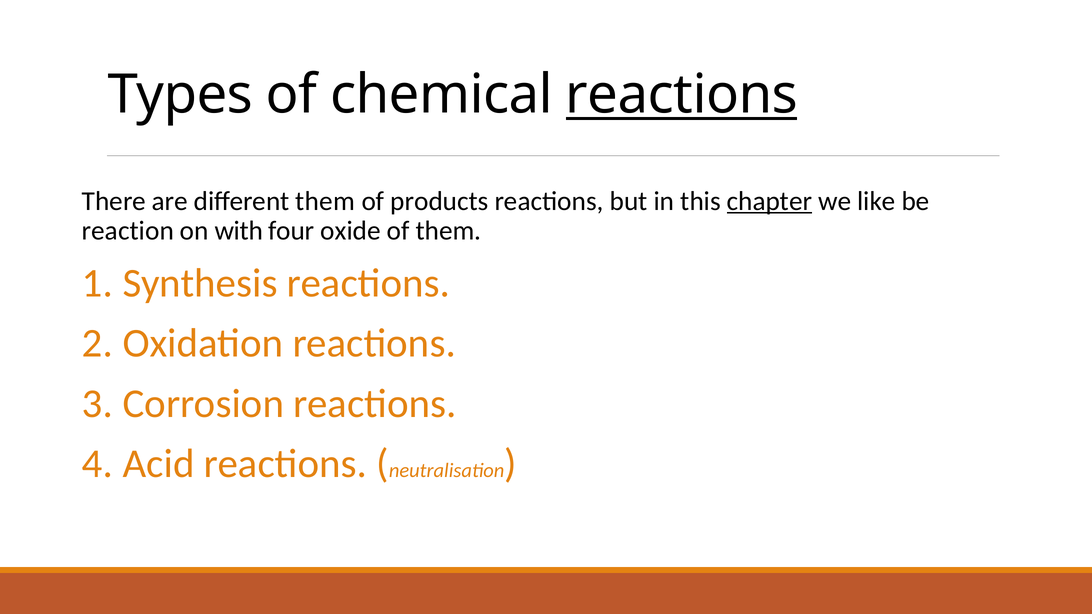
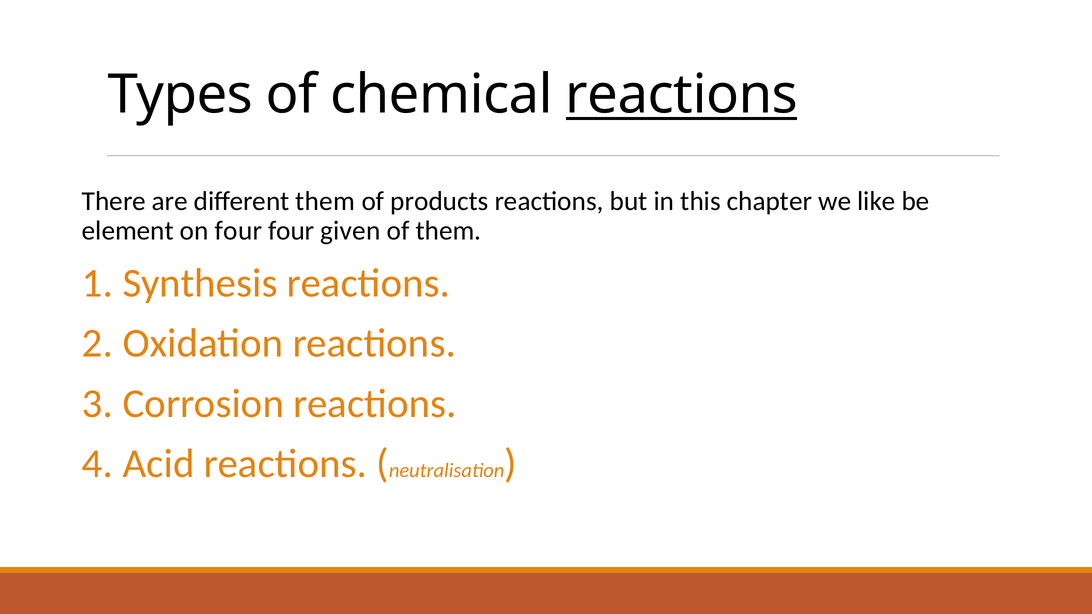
chapter underline: present -> none
reaction: reaction -> element
on with: with -> four
oxide: oxide -> given
